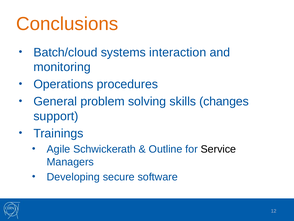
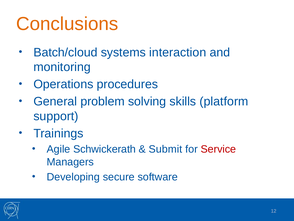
changes: changes -> platform
Outline: Outline -> Submit
Service colour: black -> red
